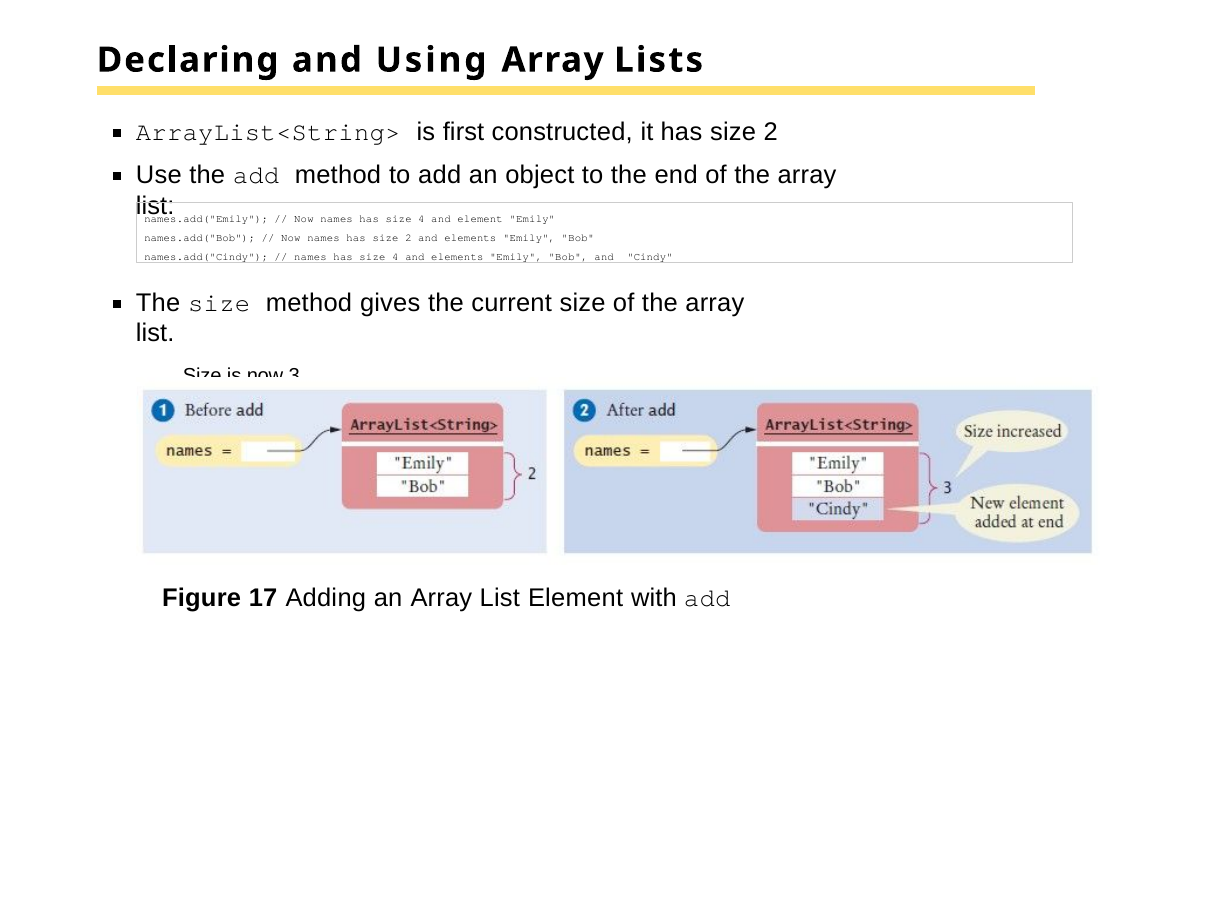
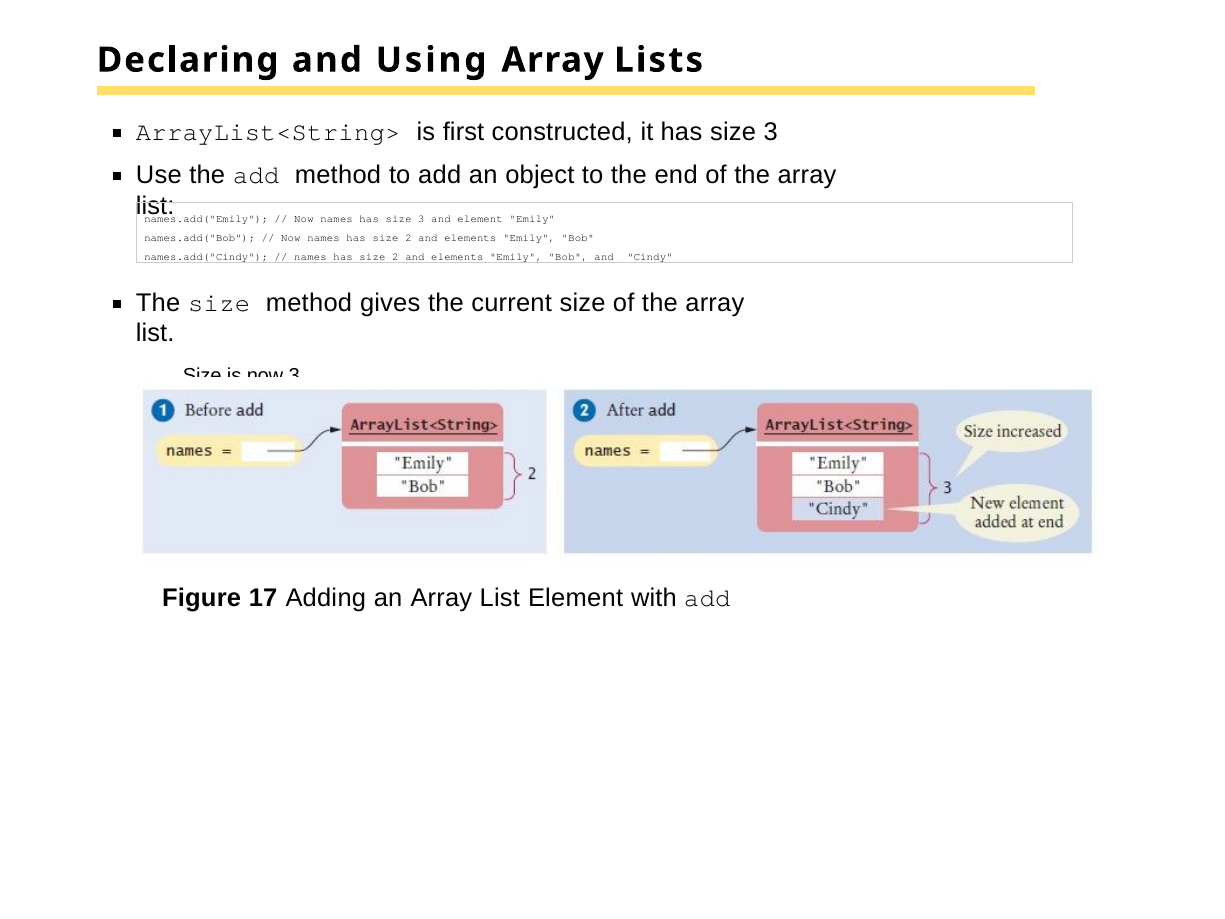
it has size 2: 2 -> 3
4 at (421, 219): 4 -> 3
4 at (395, 257): 4 -> 2
